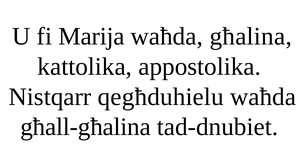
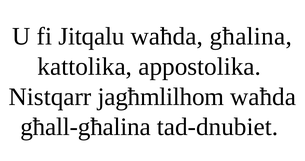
Marija: Marija -> Jitqalu
qegħduhielu: qegħduhielu -> jagħmlilhom
